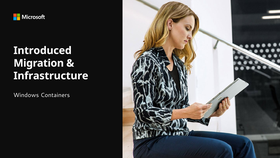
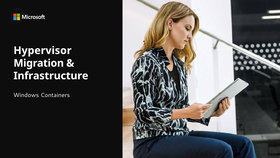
Introduced: Introduced -> Hypervisor
